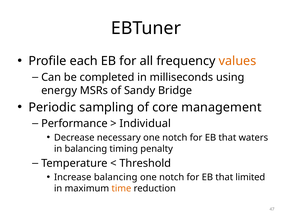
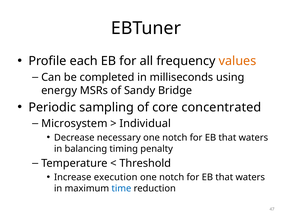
management: management -> concentrated
Performance: Performance -> Microsystem
Increase balancing: balancing -> execution
limited at (250, 177): limited -> waters
time colour: orange -> blue
